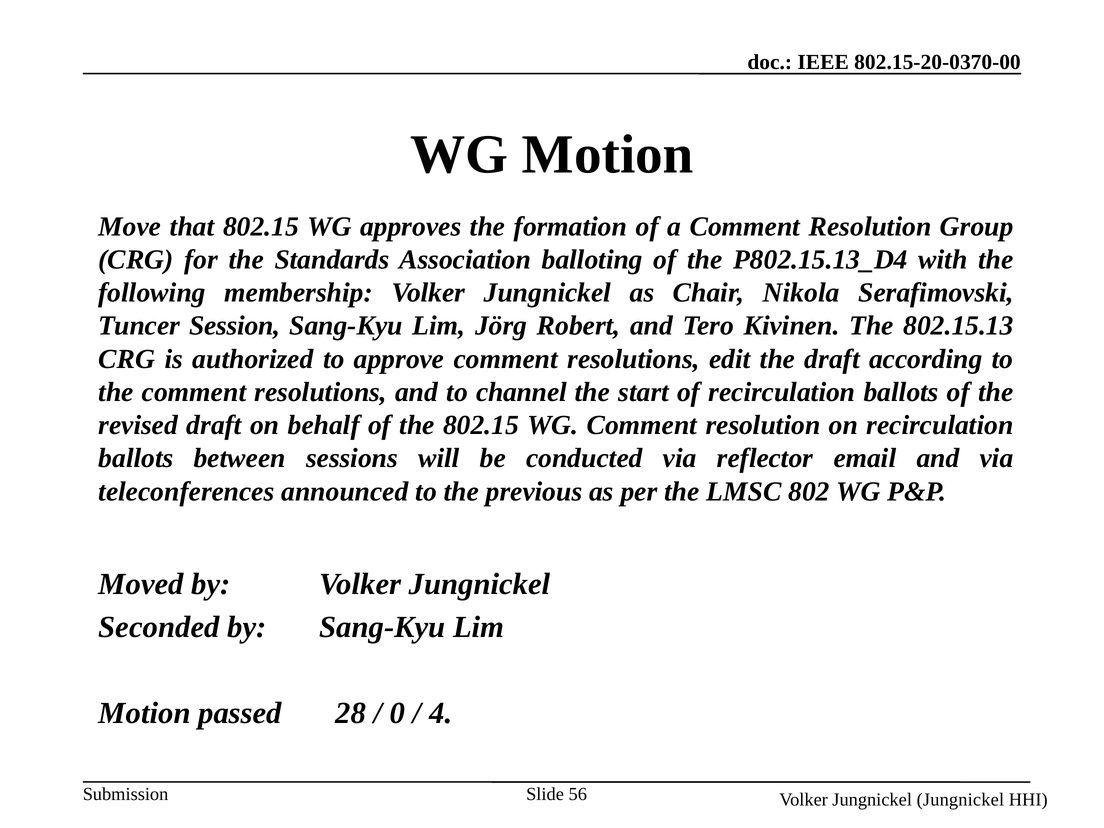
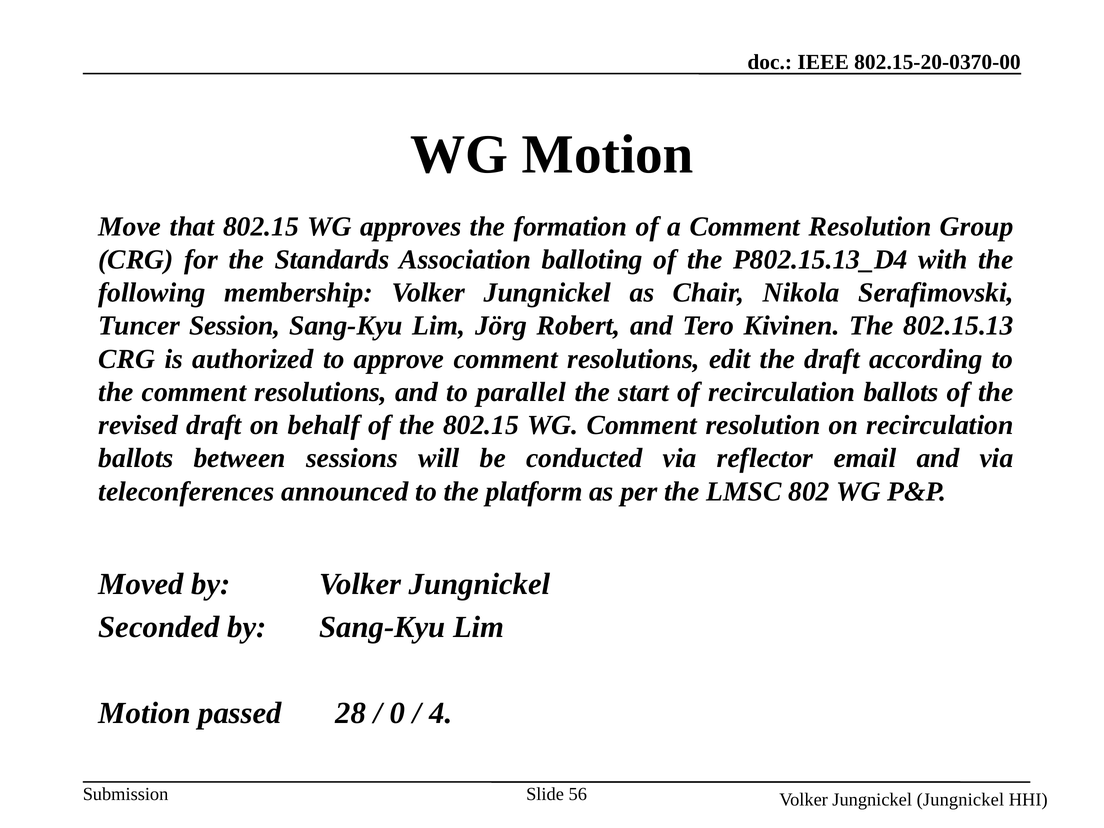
channel: channel -> parallel
previous: previous -> platform
